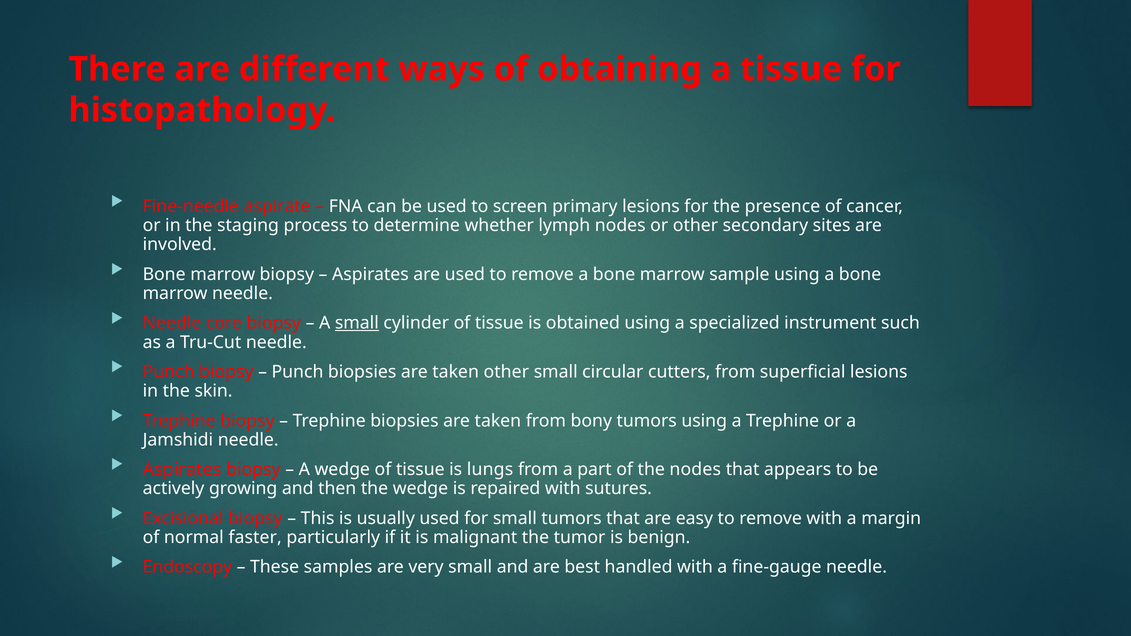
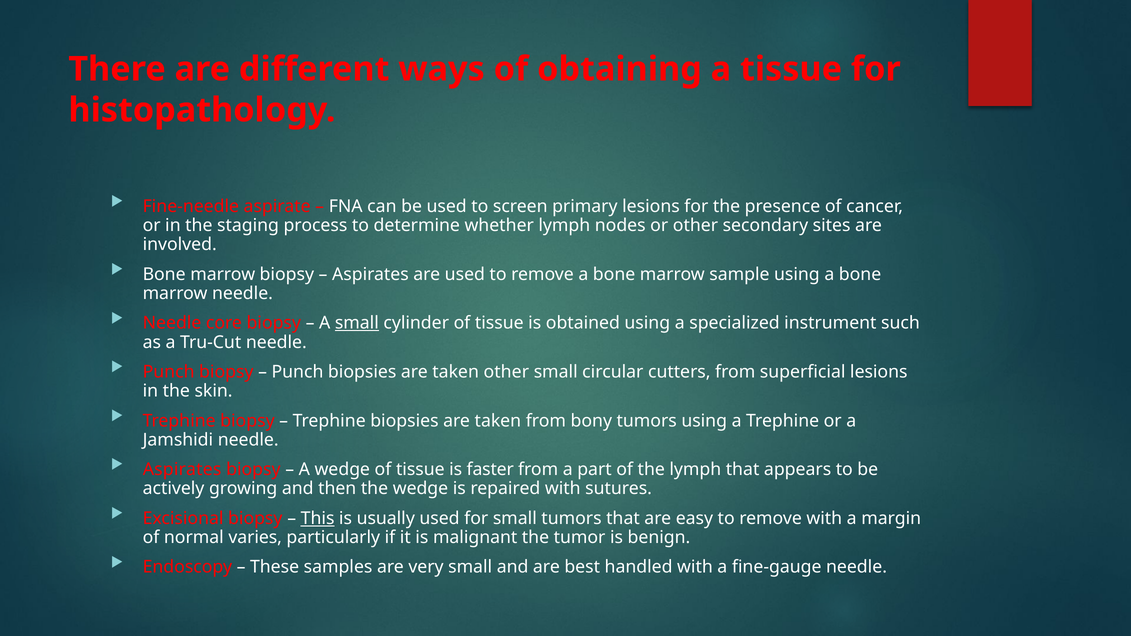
lungs: lungs -> faster
the nodes: nodes -> lymph
This underline: none -> present
faster: faster -> varies
